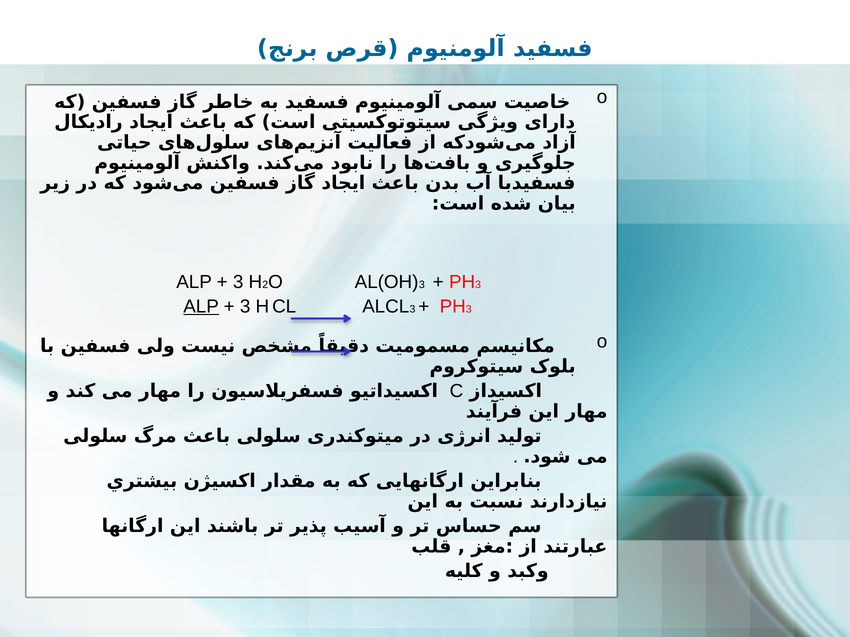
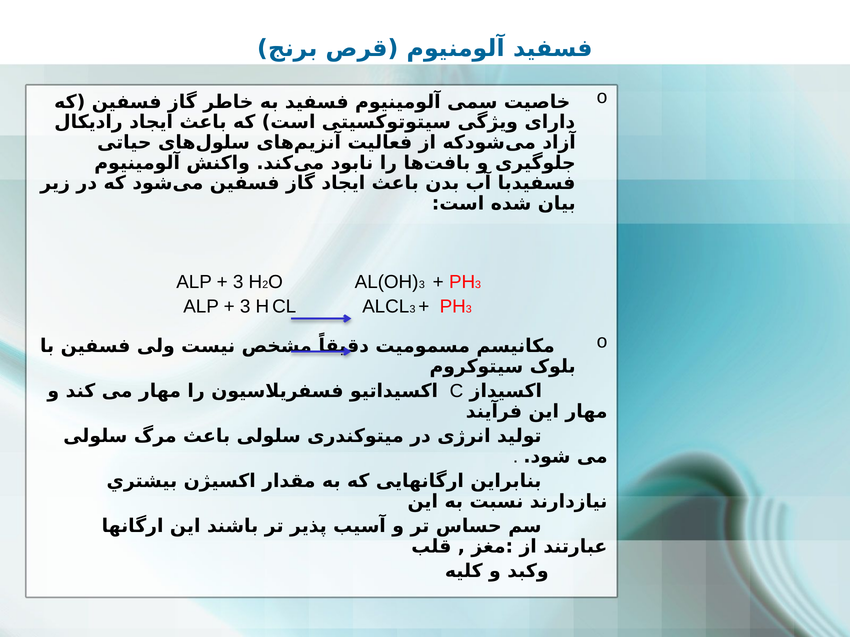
ALP at (201, 307) underline: present -> none
